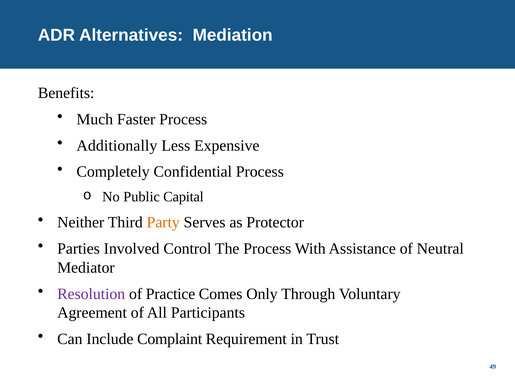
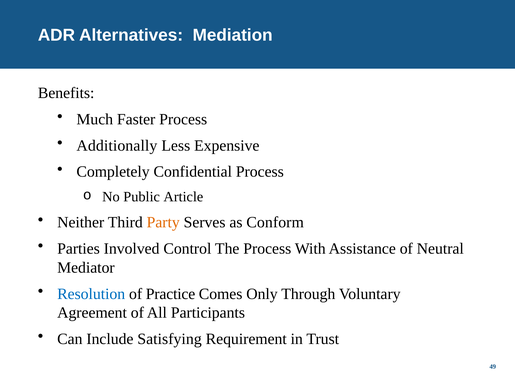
Capital: Capital -> Article
Protector: Protector -> Conform
Resolution colour: purple -> blue
Complaint: Complaint -> Satisfying
